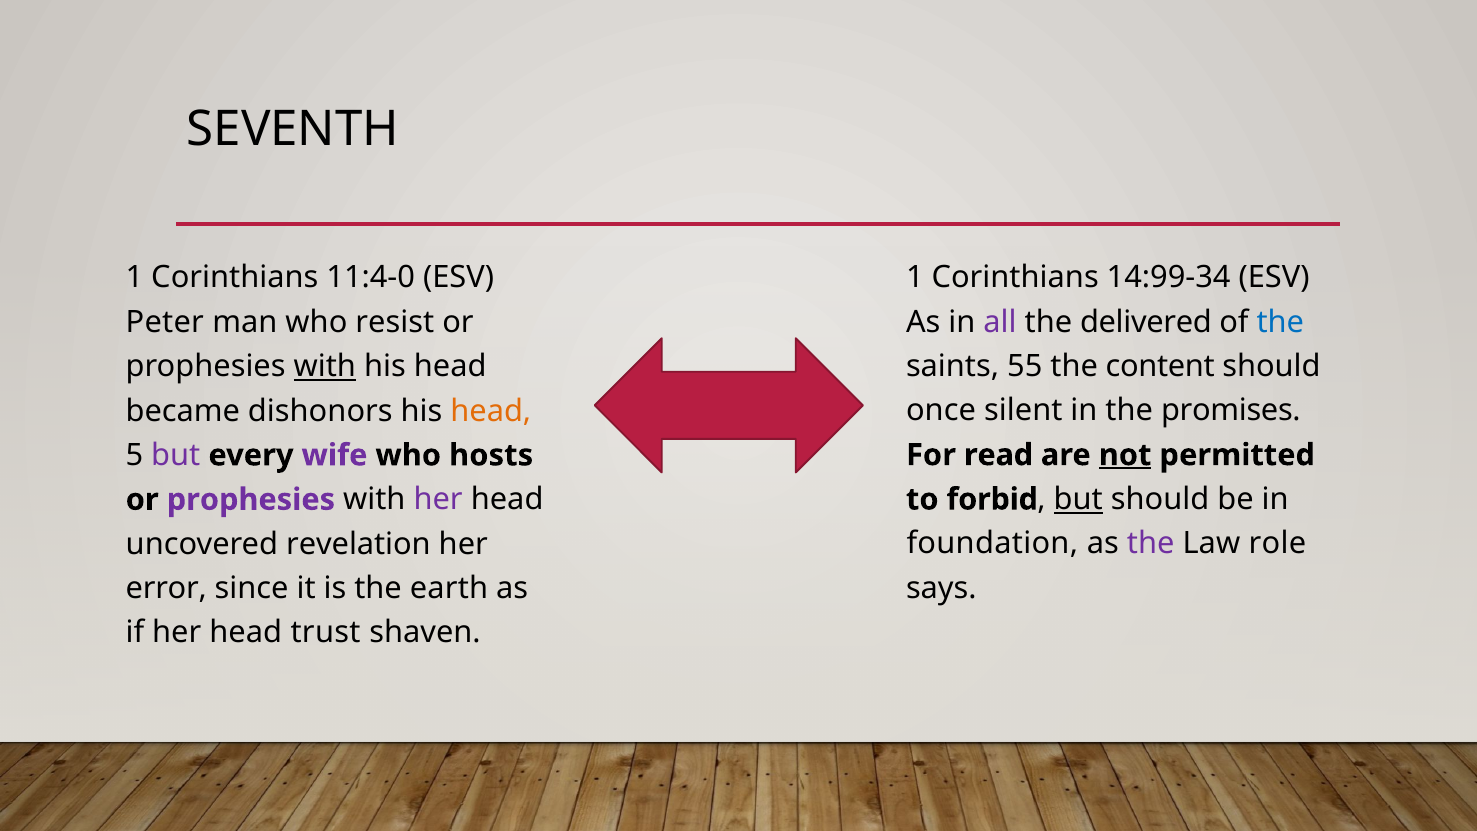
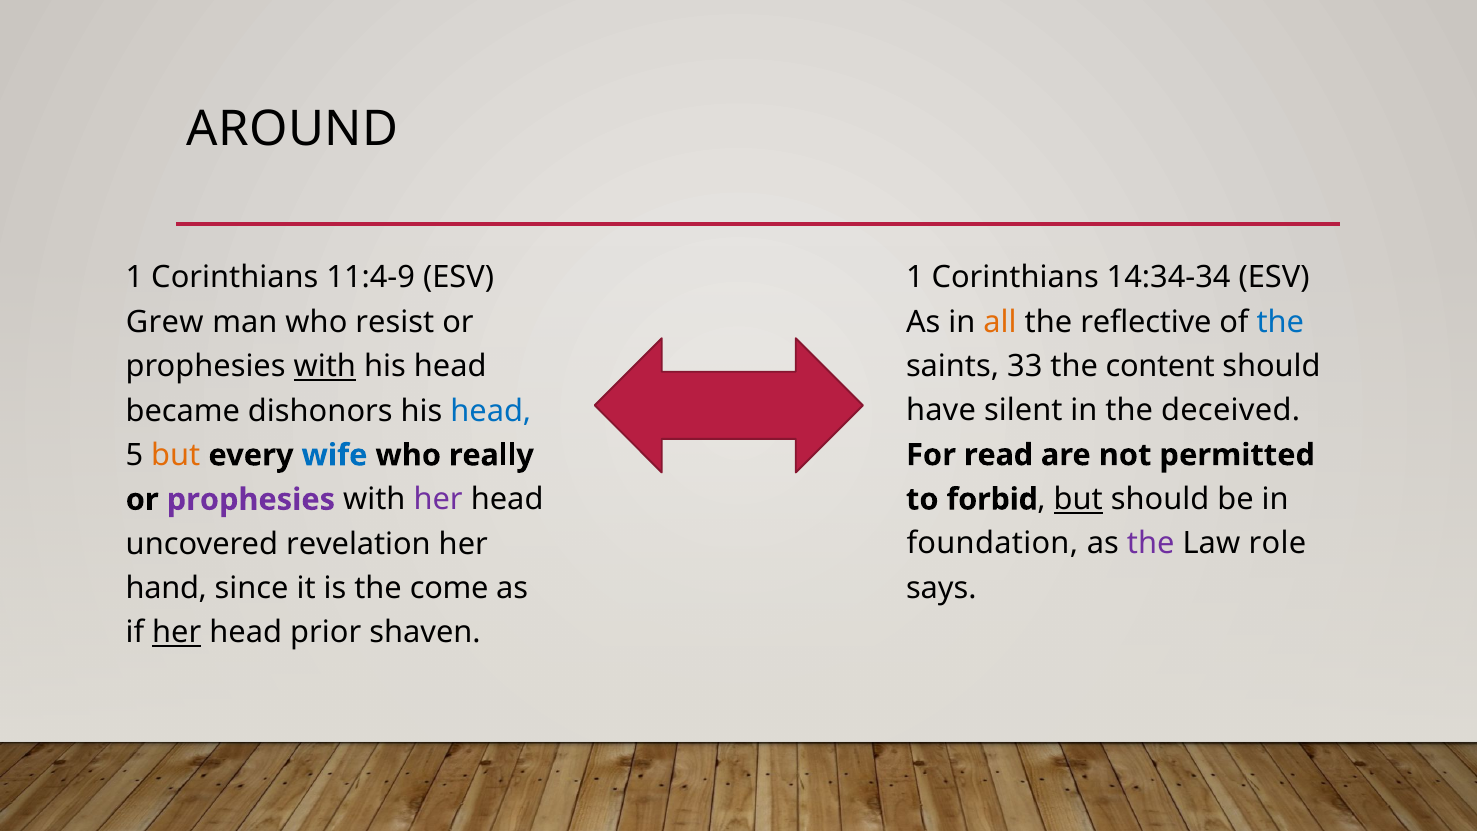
SEVENTH: SEVENTH -> AROUND
11:4-0: 11:4-0 -> 11:4-9
14:99-34: 14:99-34 -> 14:34-34
all colour: purple -> orange
delivered: delivered -> reflective
Peter: Peter -> Grew
55: 55 -> 33
once: once -> have
promises: promises -> deceived
head at (491, 411) colour: orange -> blue
but at (176, 455) colour: purple -> orange
wife colour: purple -> blue
hosts: hosts -> really
not underline: present -> none
error: error -> hand
earth: earth -> come
her at (177, 633) underline: none -> present
trust: trust -> prior
